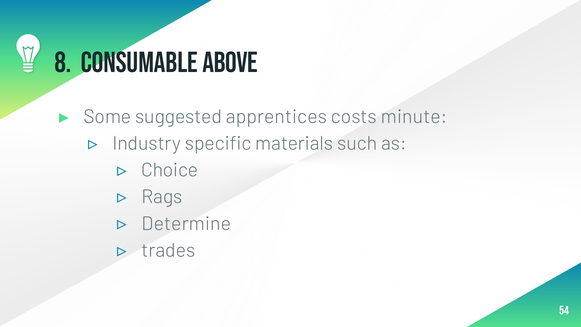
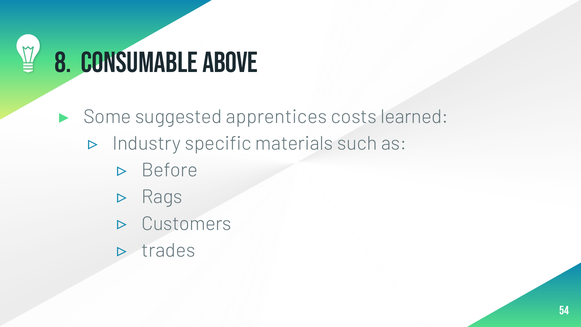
minute: minute -> learned
Choice: Choice -> Before
Determine: Determine -> Customers
